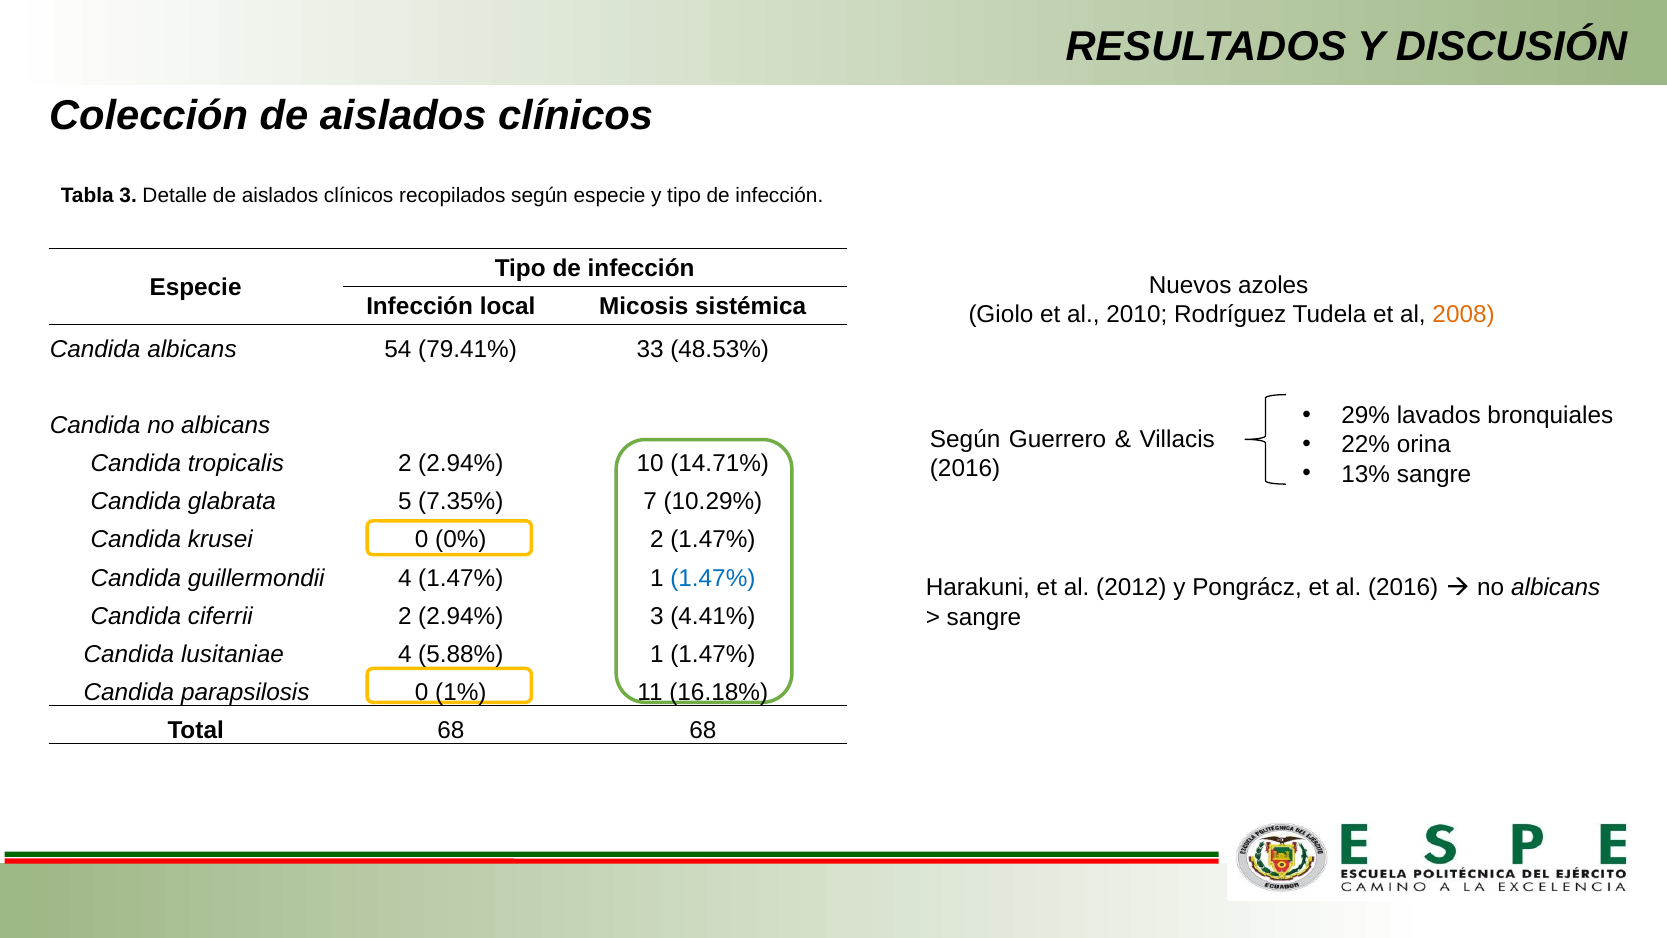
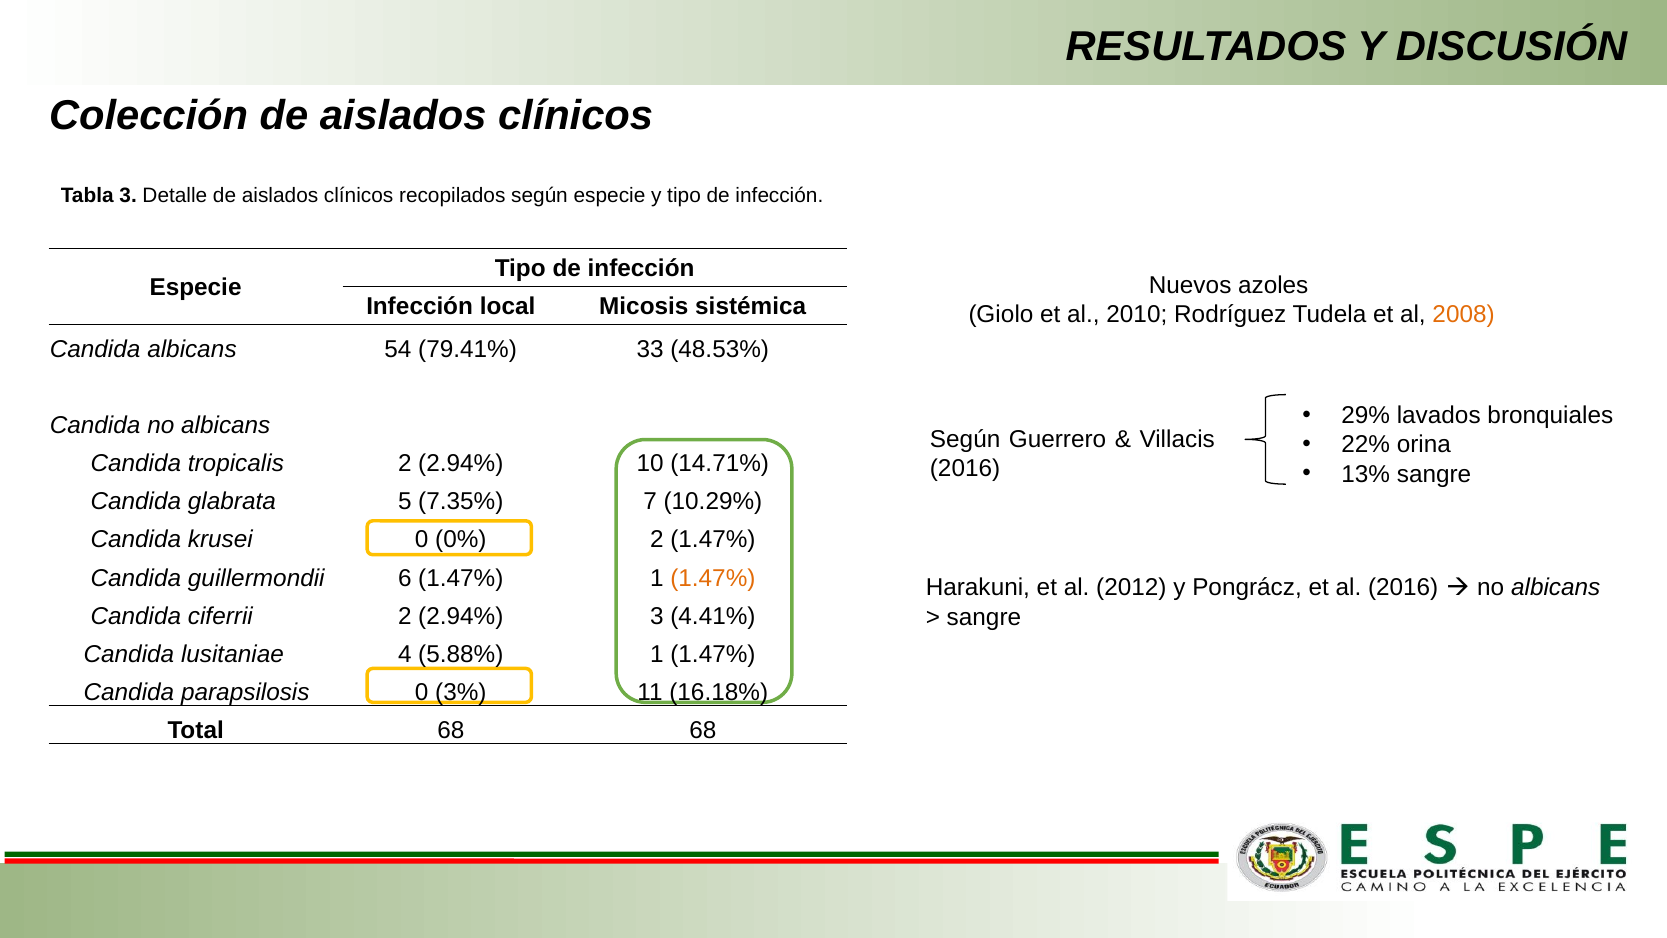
guillermondii 4: 4 -> 6
1.47% at (713, 578) colour: blue -> orange
1%: 1% -> 3%
